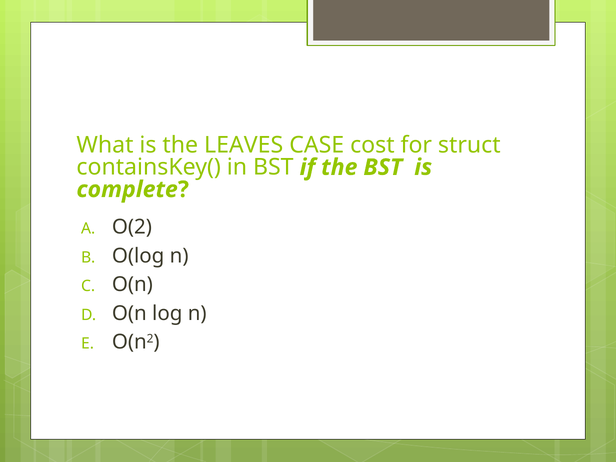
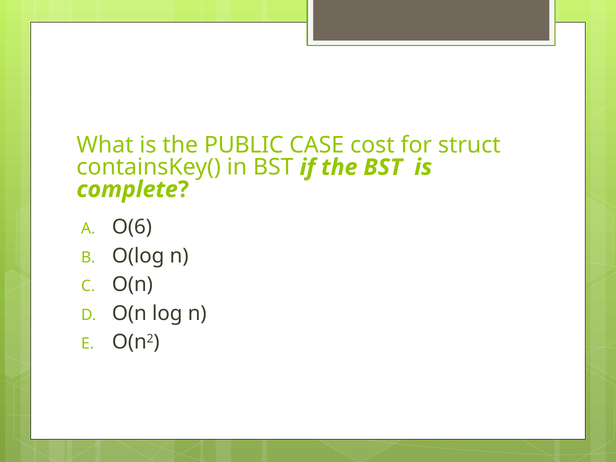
LEAVES: LEAVES -> PUBLIC
O(2: O(2 -> O(6
